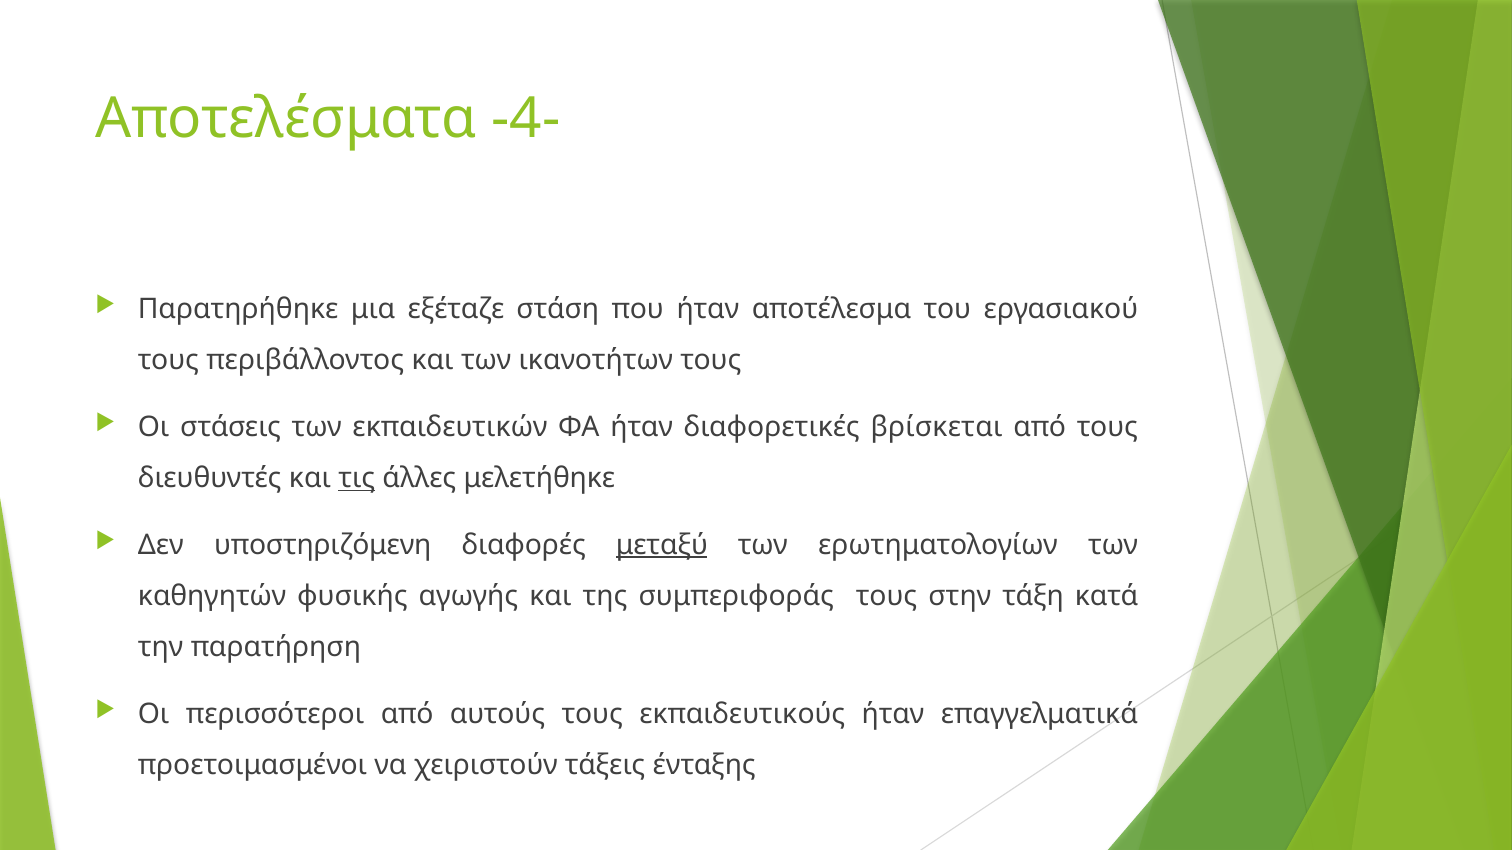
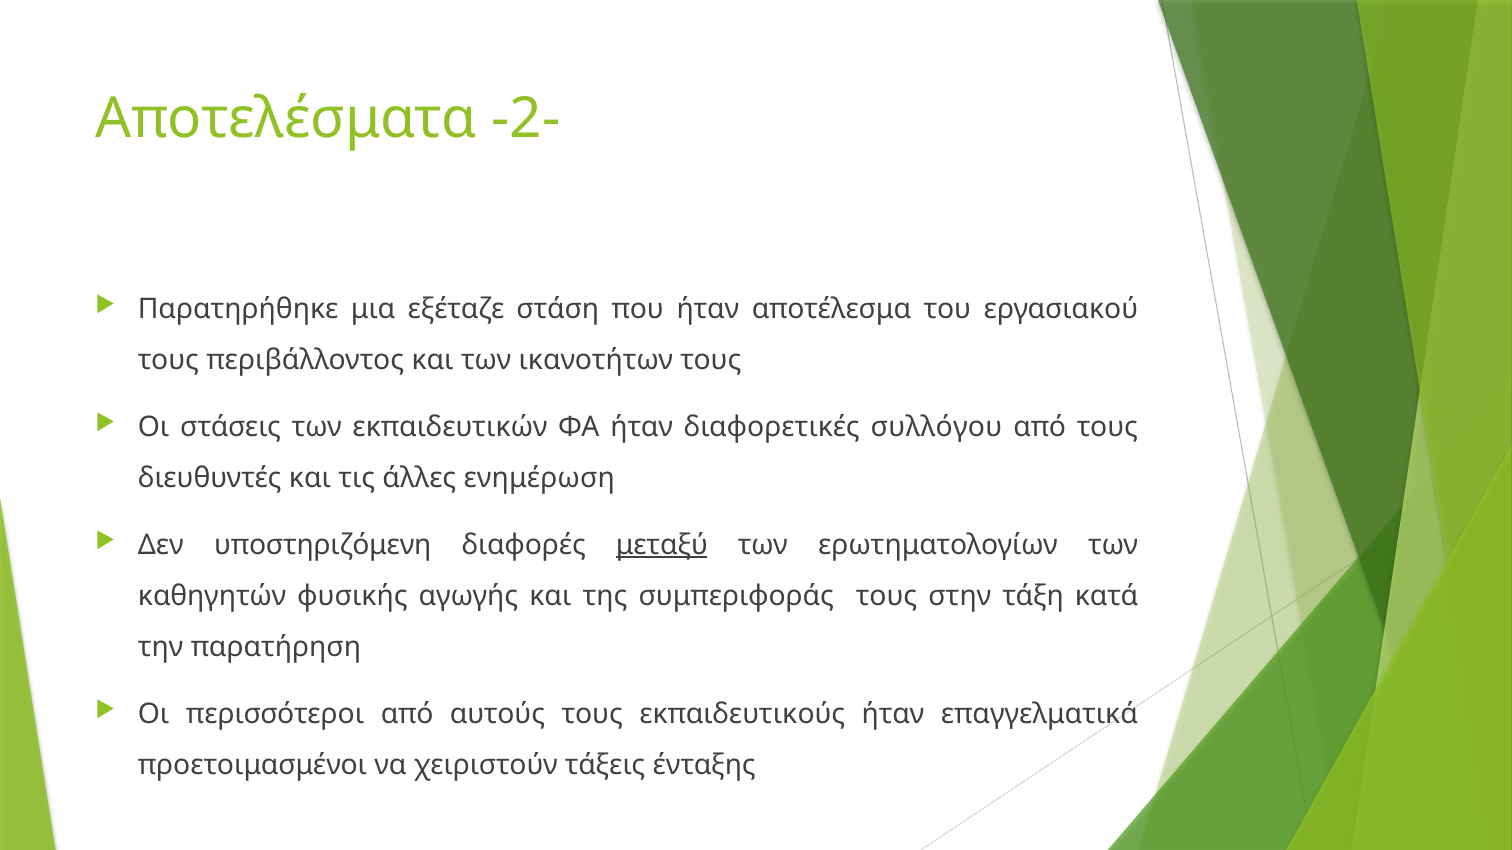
-4-: -4- -> -2-
βρίσκεται: βρίσκεται -> συλλόγου
τις underline: present -> none
μελετήθηκε: μελετήθηκε -> ενημέρωση
